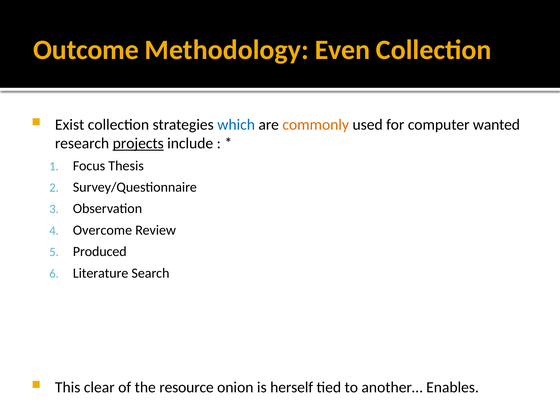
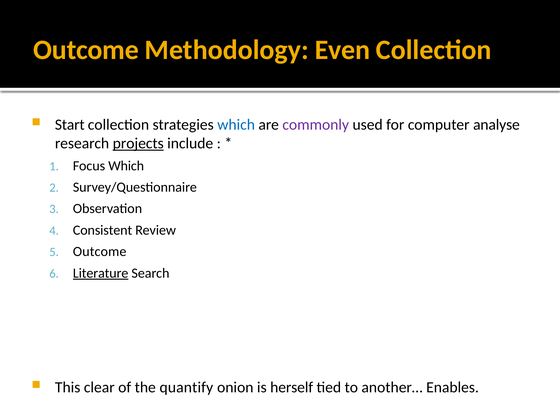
Exist: Exist -> Start
commonly colour: orange -> purple
wanted: wanted -> analyse
Focus Thesis: Thesis -> Which
Overcome: Overcome -> Consistent
Produced at (100, 252): Produced -> Outcome
Literature underline: none -> present
resource: resource -> quantify
